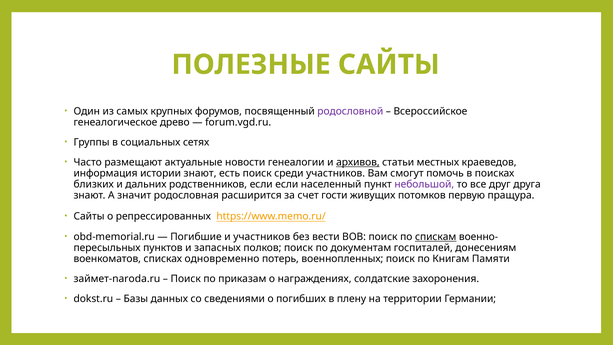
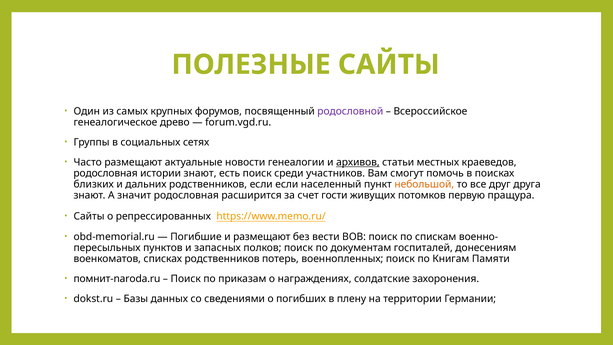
информация at (106, 173): информация -> родословная
небольшой colour: purple -> orange
и участников: участников -> размещают
спискам underline: present -> none
списках одновременно: одновременно -> родственников
займет-naroda.ru: займет-naroda.ru -> помнит-naroda.ru
